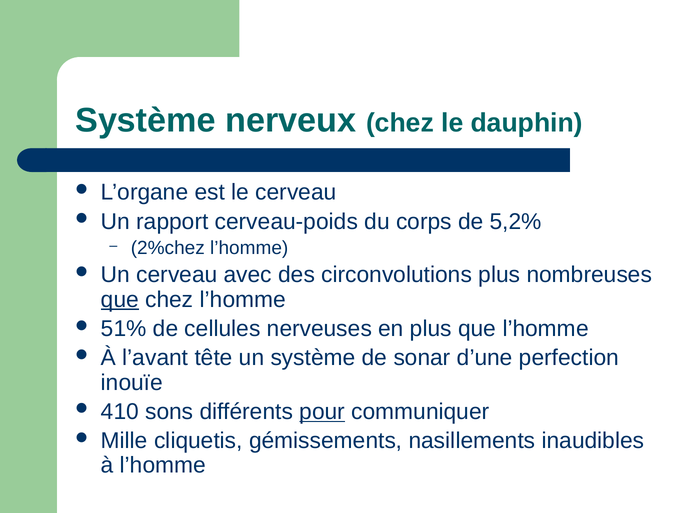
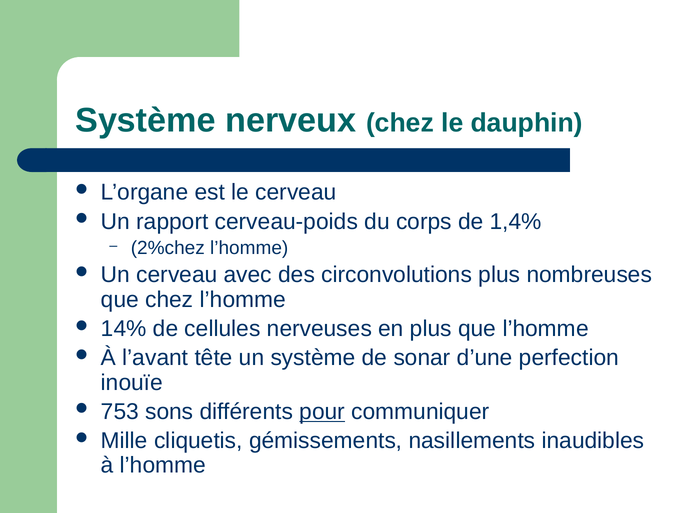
5,2%: 5,2% -> 1,4%
que at (120, 300) underline: present -> none
51%: 51% -> 14%
410: 410 -> 753
